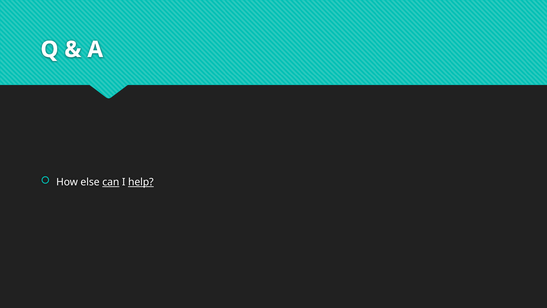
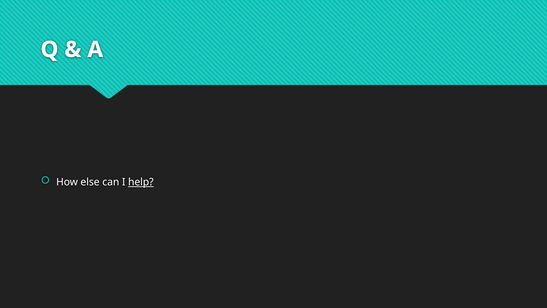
can underline: present -> none
